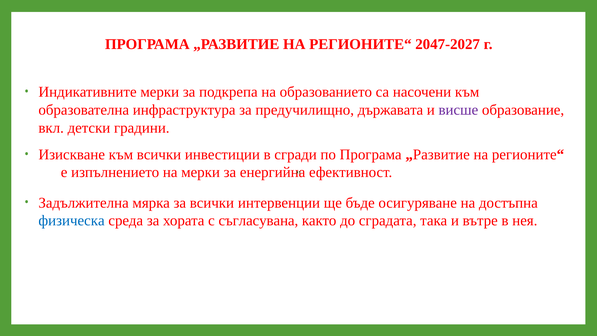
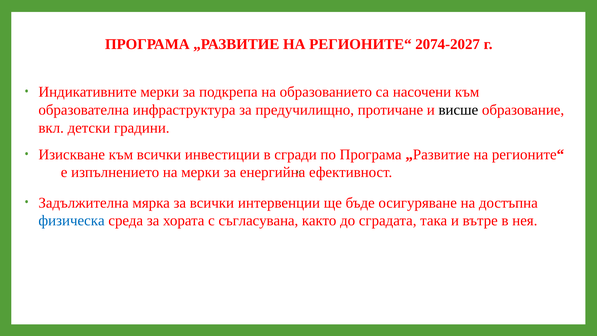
2047-2027: 2047-2027 -> 2074-2027
държавата: държавата -> протичане
висше colour: purple -> black
